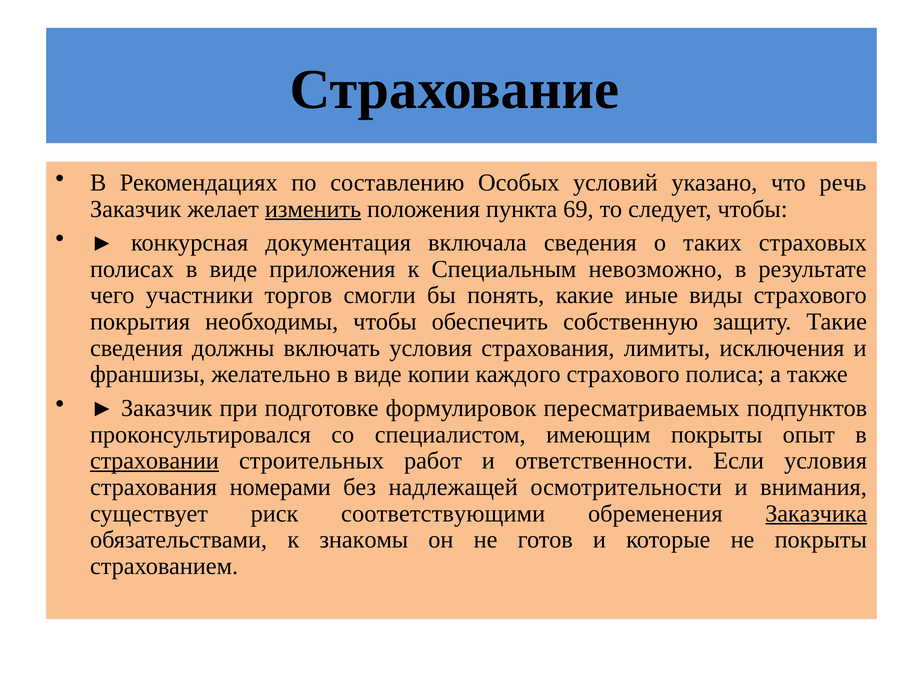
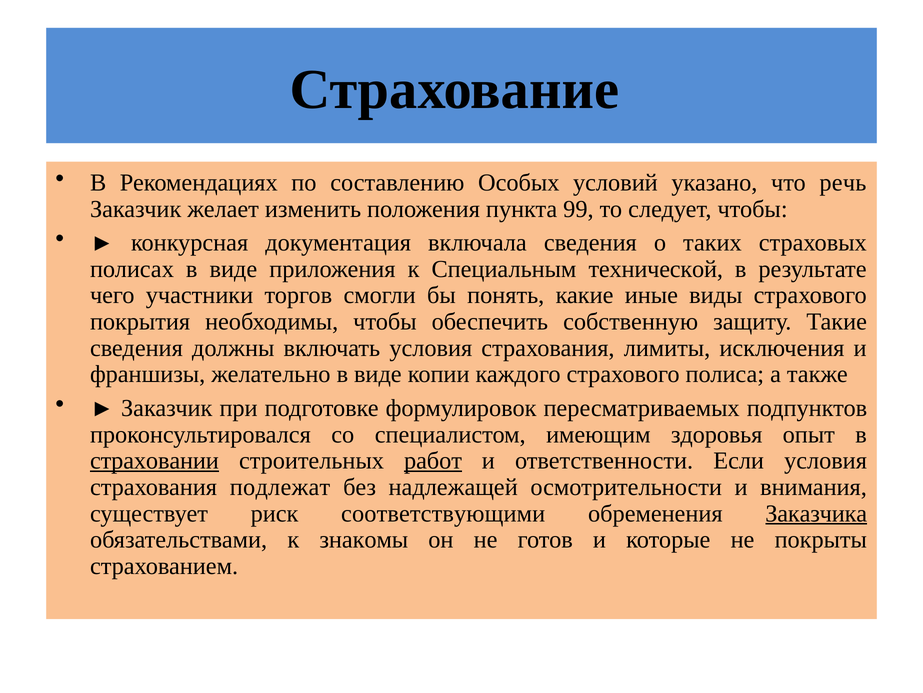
изменить underline: present -> none
69: 69 -> 99
невозможно: невозможно -> технической
имеющим покрыты: покрыты -> здоровья
работ underline: none -> present
номерами: номерами -> подлежат
